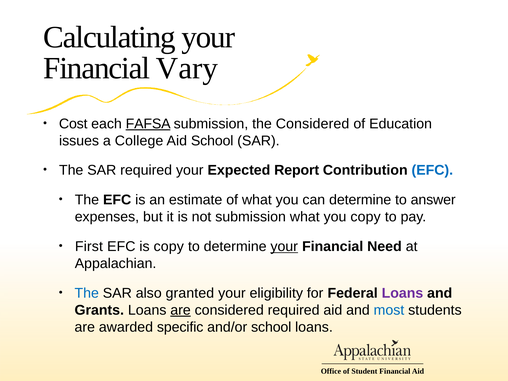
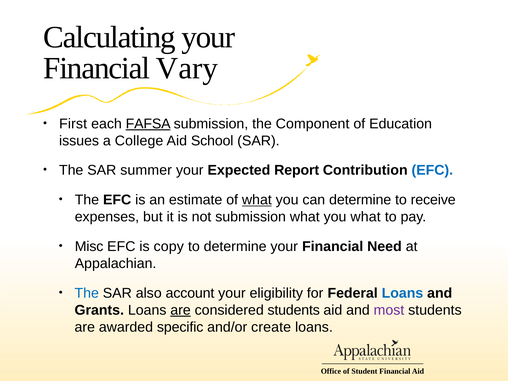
Cost: Cost -> First
the Considered: Considered -> Component
SAR required: required -> summer
what at (257, 200) underline: none -> present
answer: answer -> receive
you copy: copy -> what
First: First -> Misc
your at (284, 247) underline: present -> none
granted: granted -> account
Loans at (402, 293) colour: purple -> blue
considered required: required -> students
most colour: blue -> purple
and/or school: school -> create
